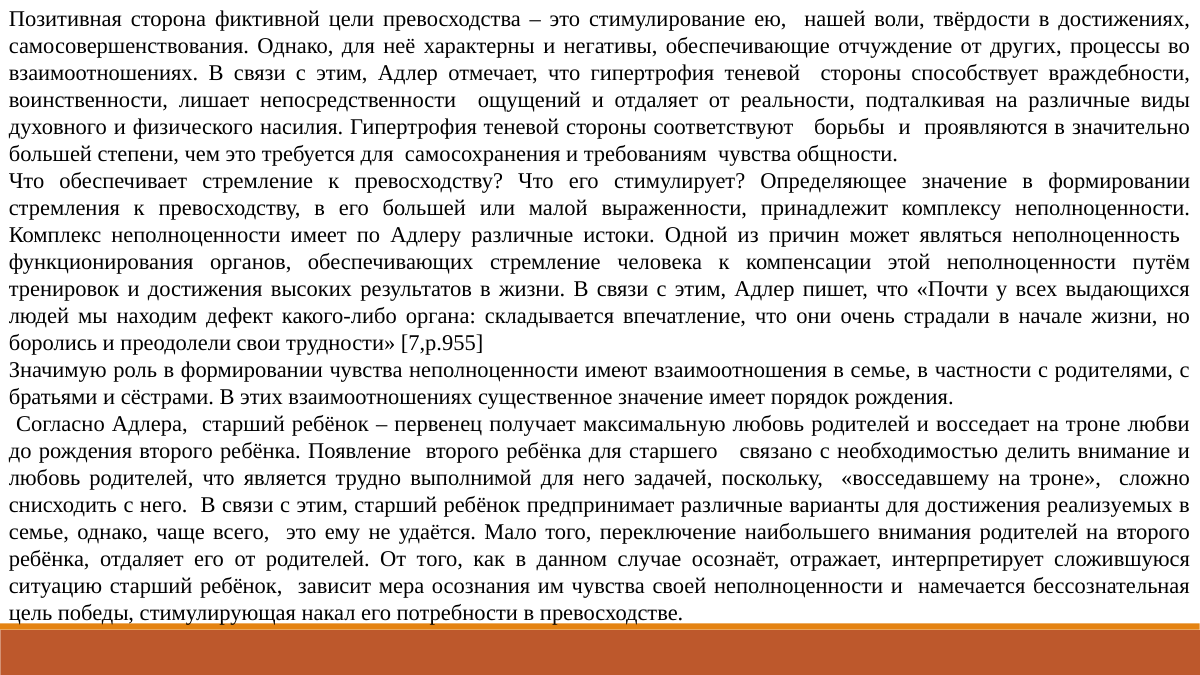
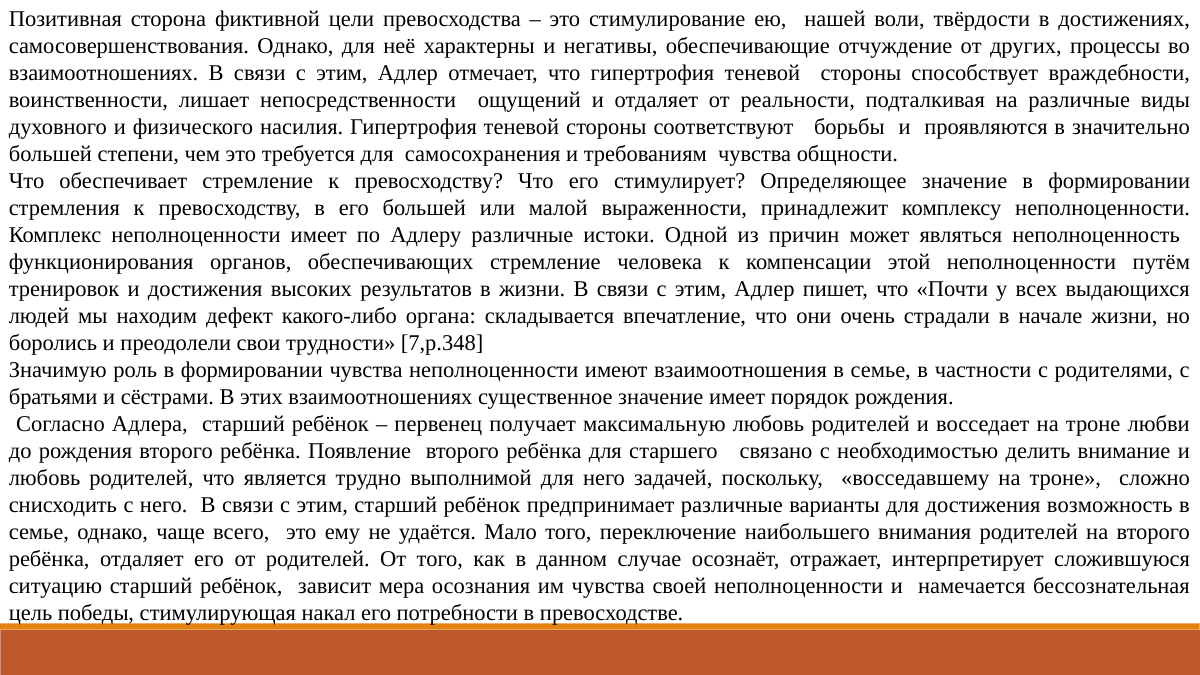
7,p.955: 7,p.955 -> 7,p.348
реализуемых: реализуемых -> возможность
